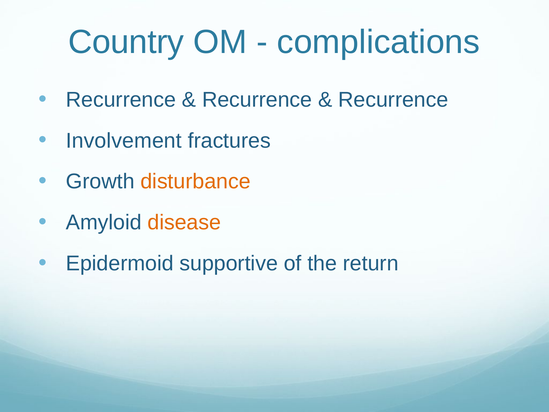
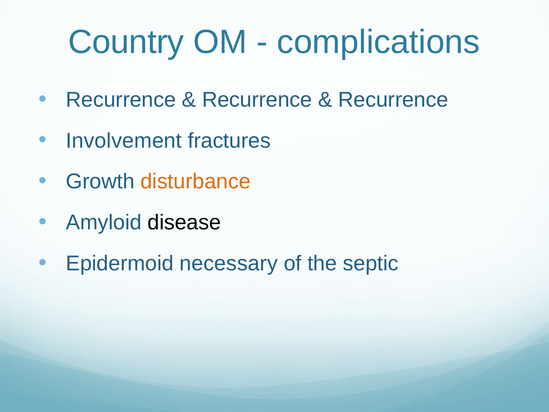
disease colour: orange -> black
supportive: supportive -> necessary
return: return -> septic
